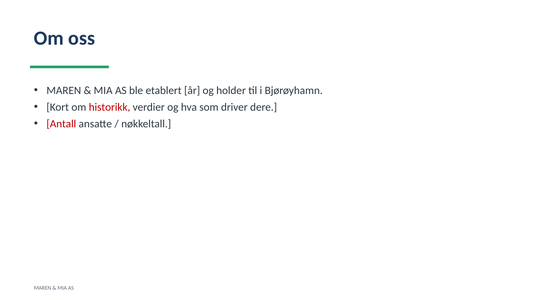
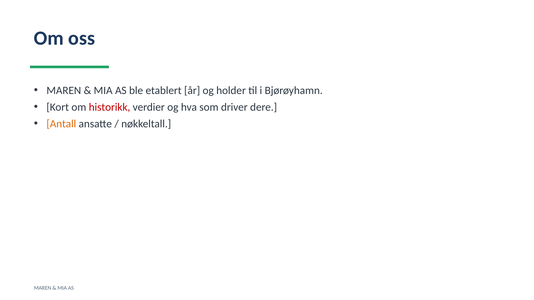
Antall colour: red -> orange
